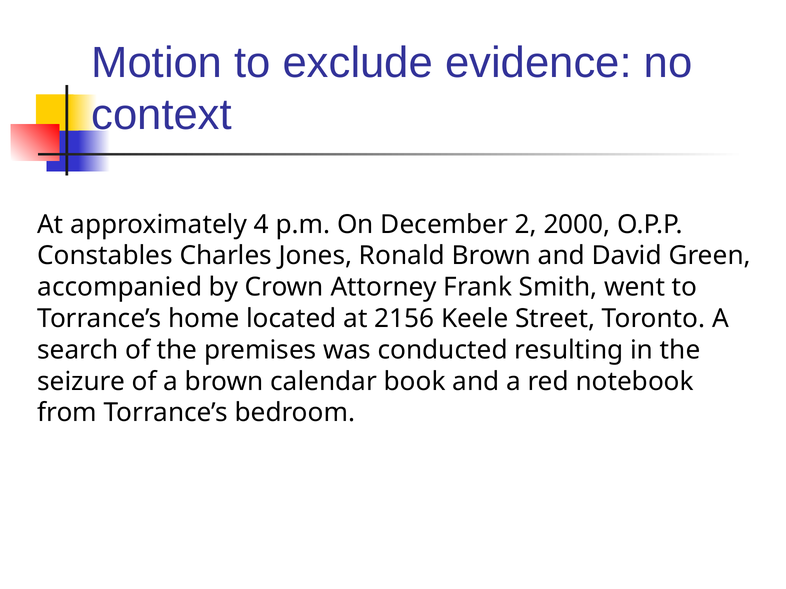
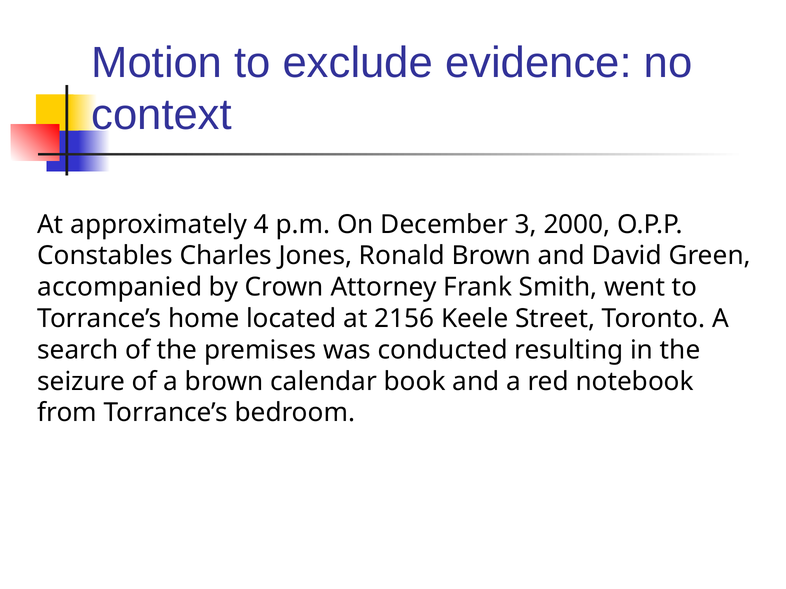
2: 2 -> 3
